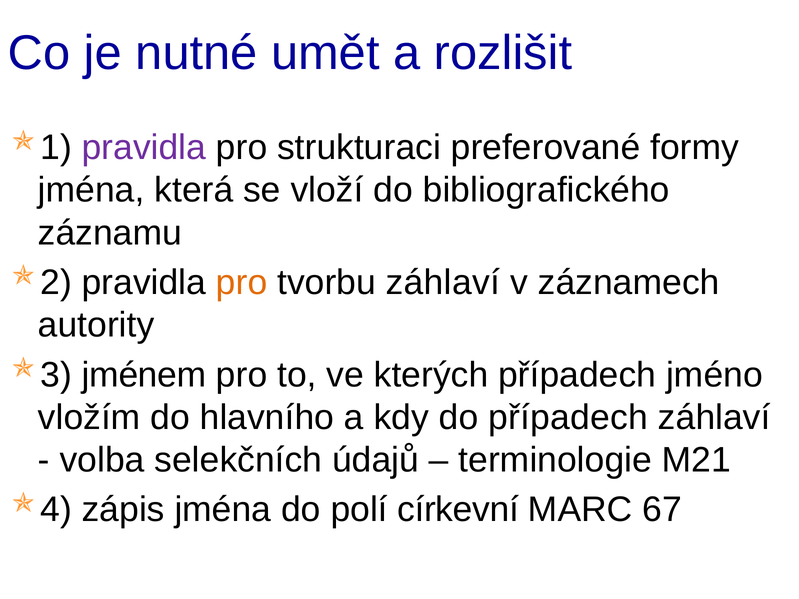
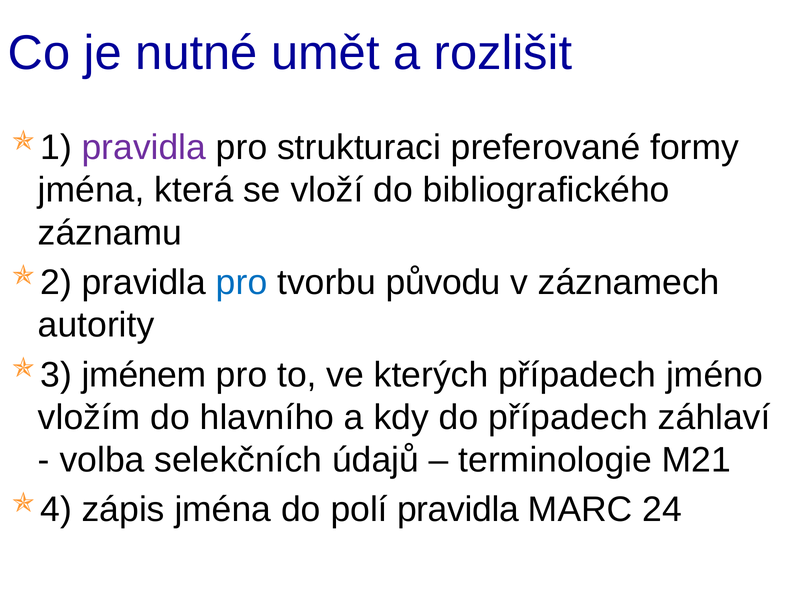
pro at (242, 283) colour: orange -> blue
tvorbu záhlaví: záhlaví -> původu
polí církevní: církevní -> pravidla
67: 67 -> 24
